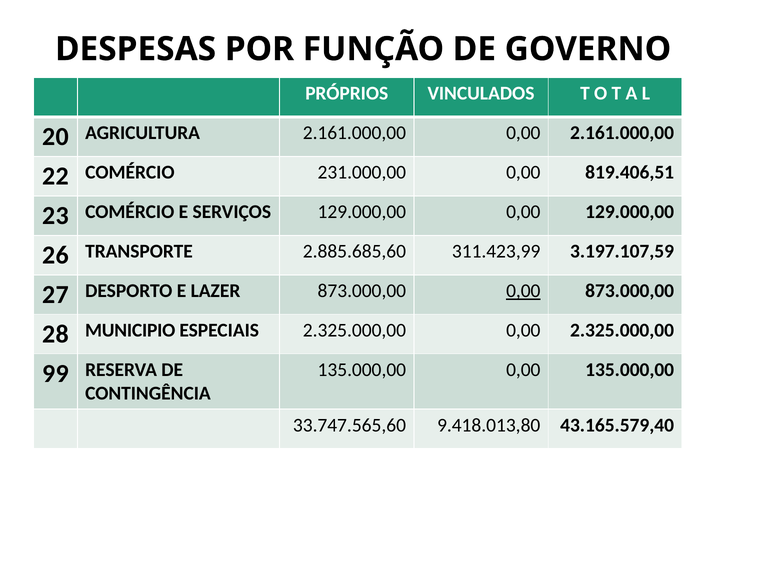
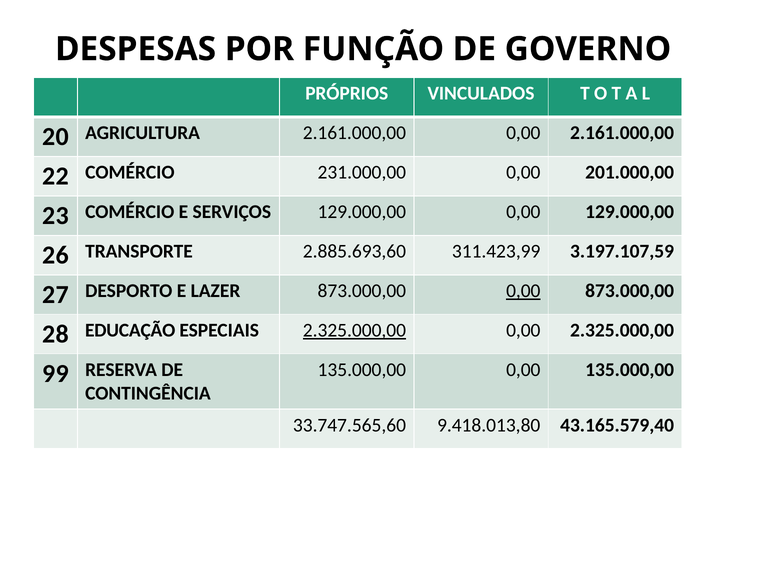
819.406,51: 819.406,51 -> 201.000,00
2.885.685,60: 2.885.685,60 -> 2.885.693,60
MUNICIPIO: MUNICIPIO -> EDUCAÇÃO
2.325.000,00 at (354, 330) underline: none -> present
